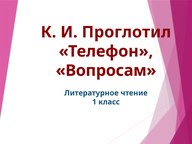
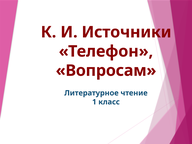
Проглотил: Проглотил -> Источники
